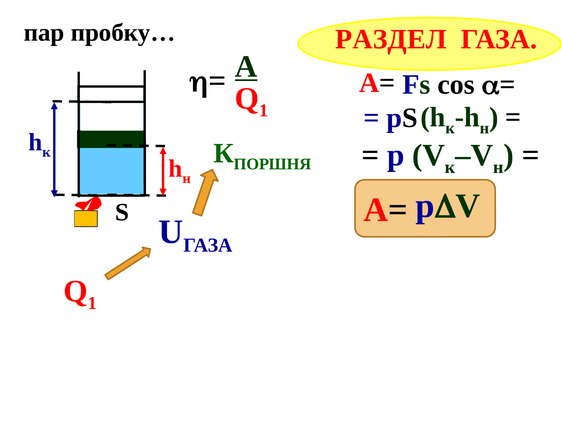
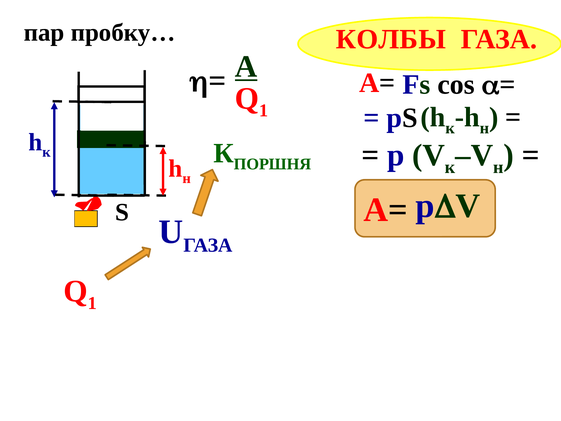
РАЗДЕЛ: РАЗДЕЛ -> КОЛБЫ
